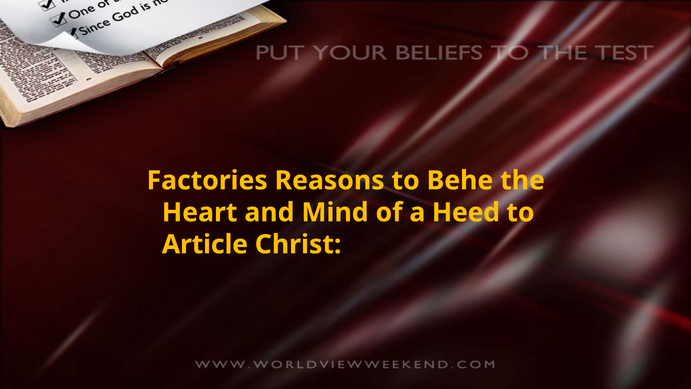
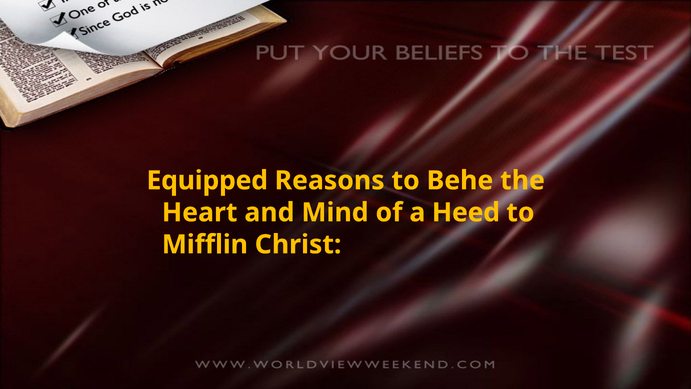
Factories: Factories -> Equipped
Article: Article -> Mifflin
